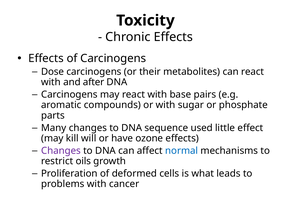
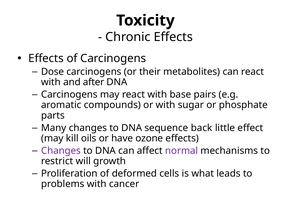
used: used -> back
will: will -> oils
normal colour: blue -> purple
oils: oils -> will
